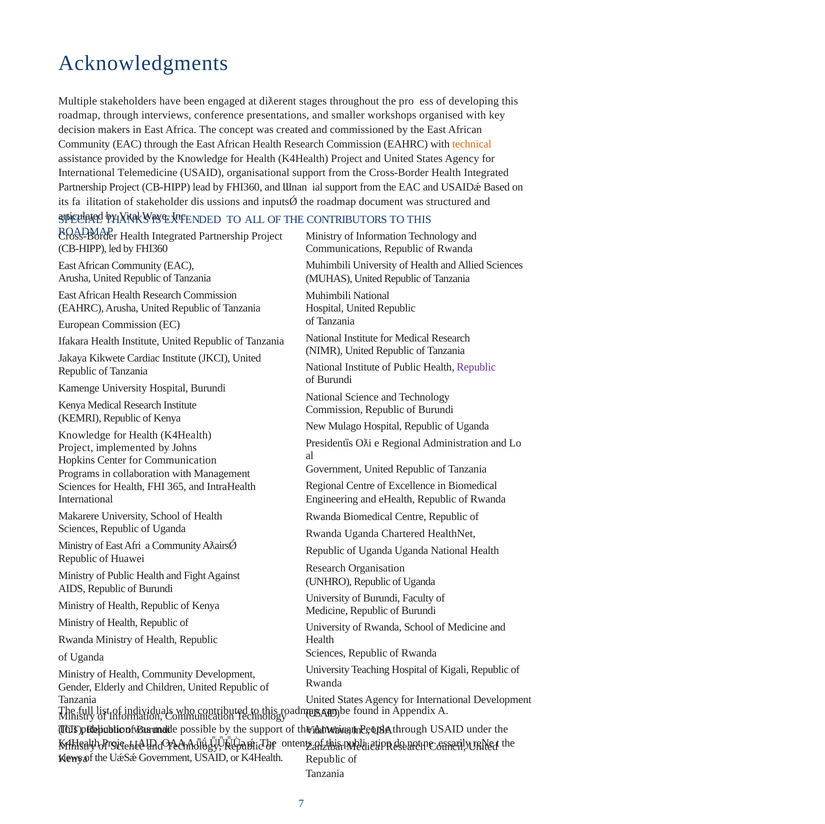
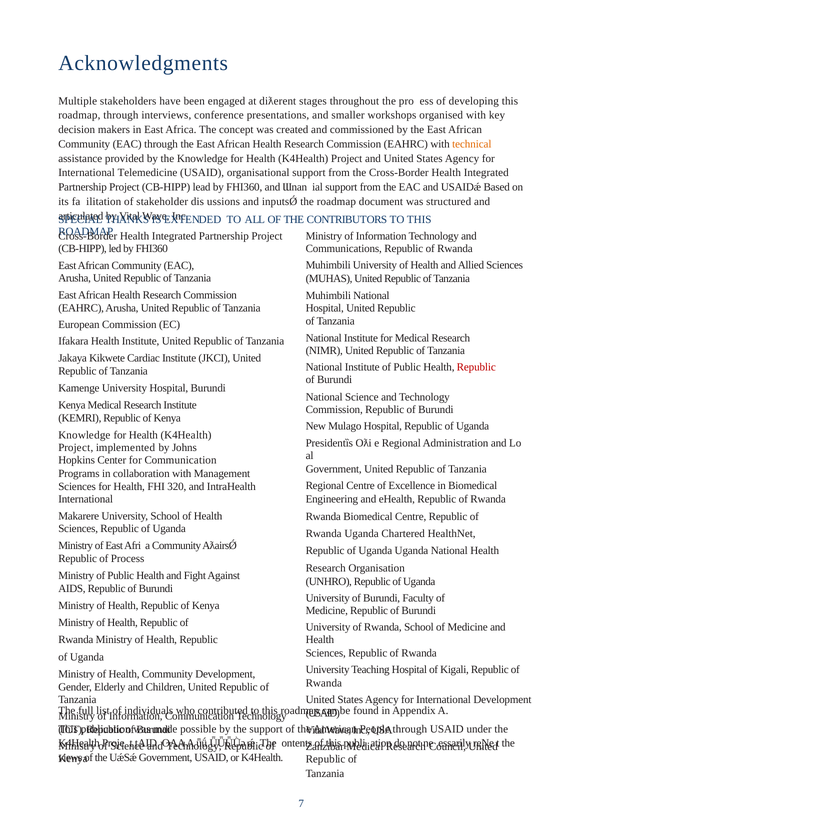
Republic at (476, 367) colour: purple -> red
365: 365 -> 320
Huawei: Huawei -> Process
